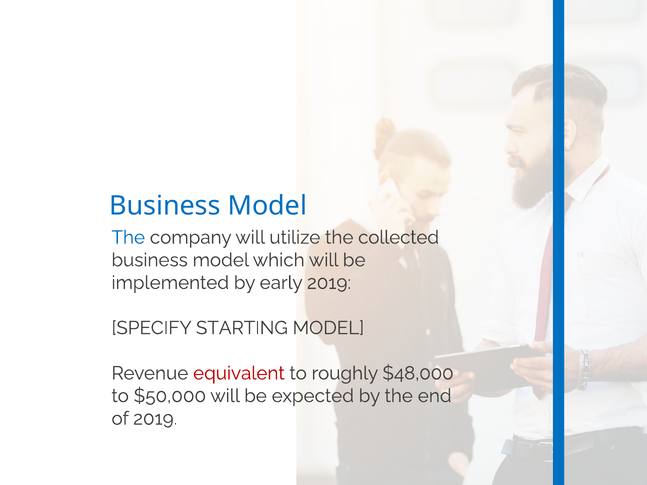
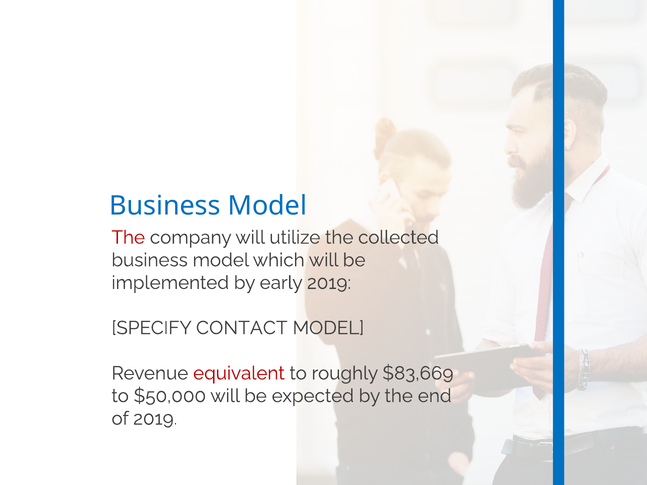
The at (128, 238) colour: blue -> red
STARTING: STARTING -> CONTACT
$48,000: $48,000 -> $83,669
